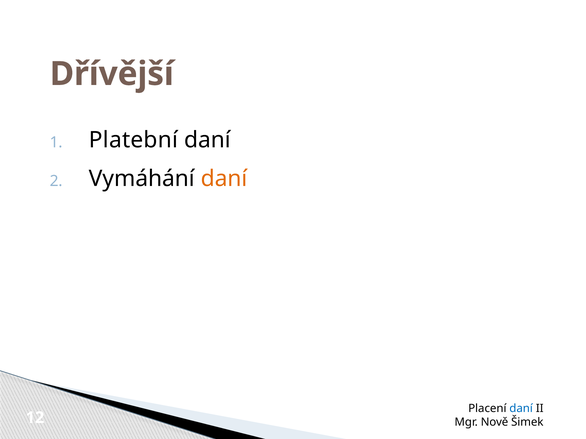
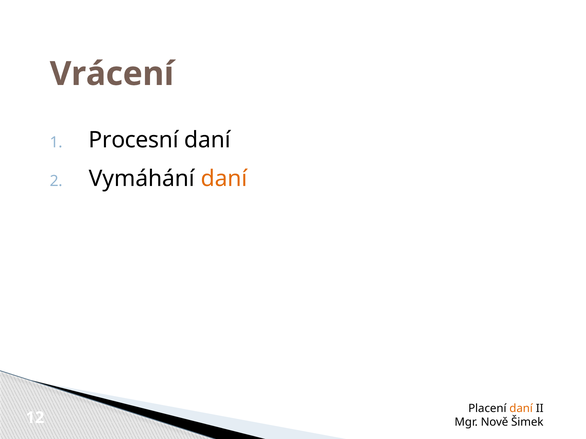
Dřívější: Dřívější -> Vrácení
Platební: Platební -> Procesní
daní at (521, 409) colour: blue -> orange
